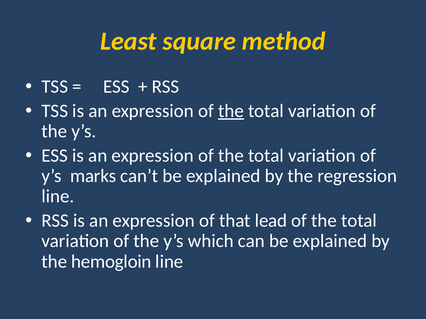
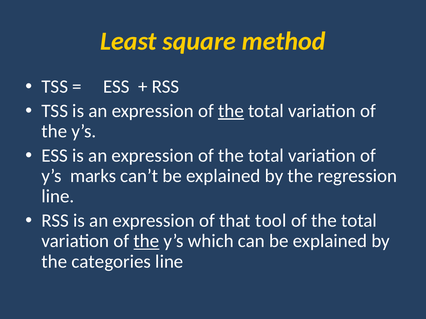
lead: lead -> tool
the at (146, 241) underline: none -> present
hemogloin: hemogloin -> categories
